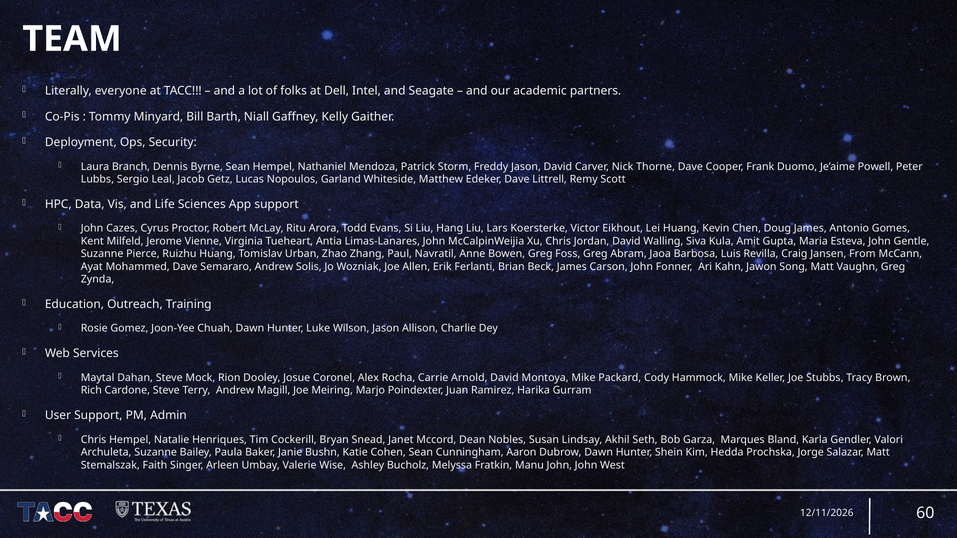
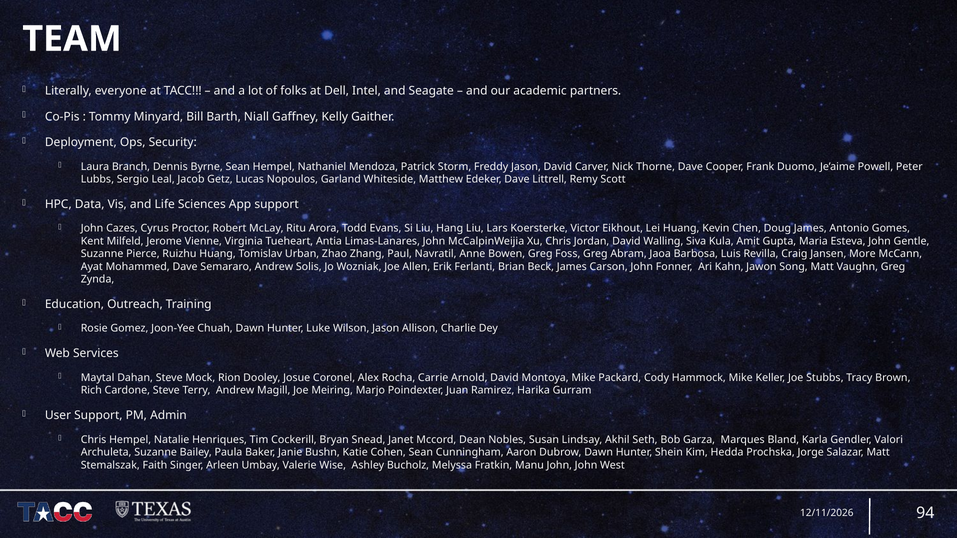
From: From -> More
60: 60 -> 94
